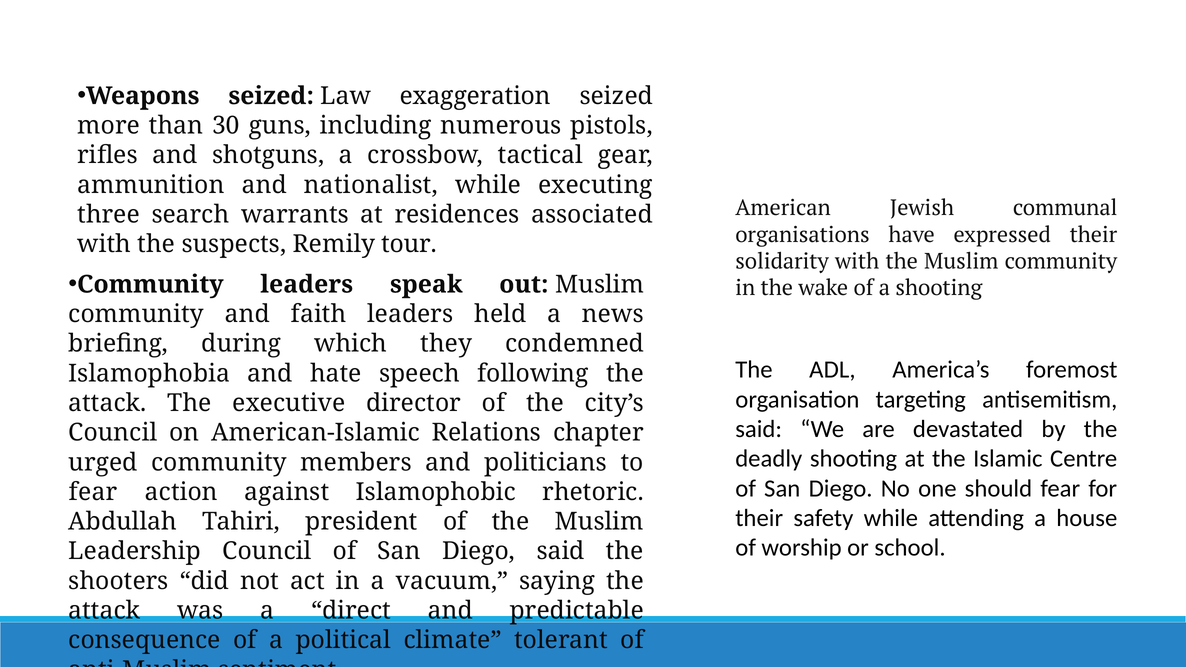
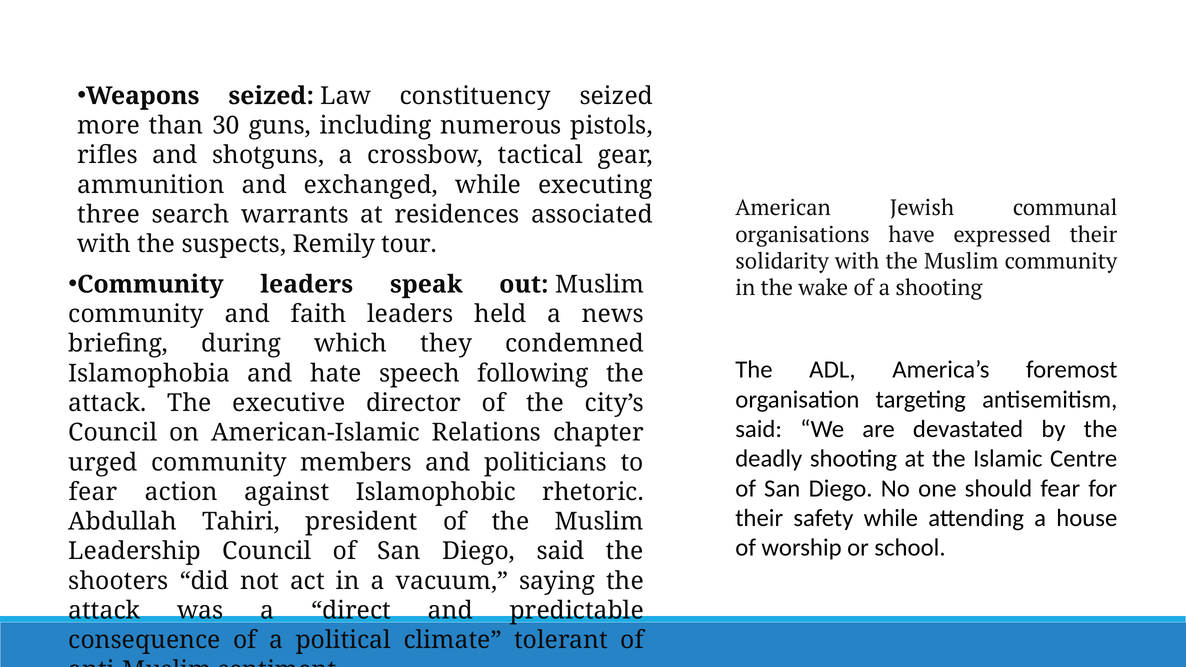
exaggeration: exaggeration -> constituency
nationalist: nationalist -> exchanged
